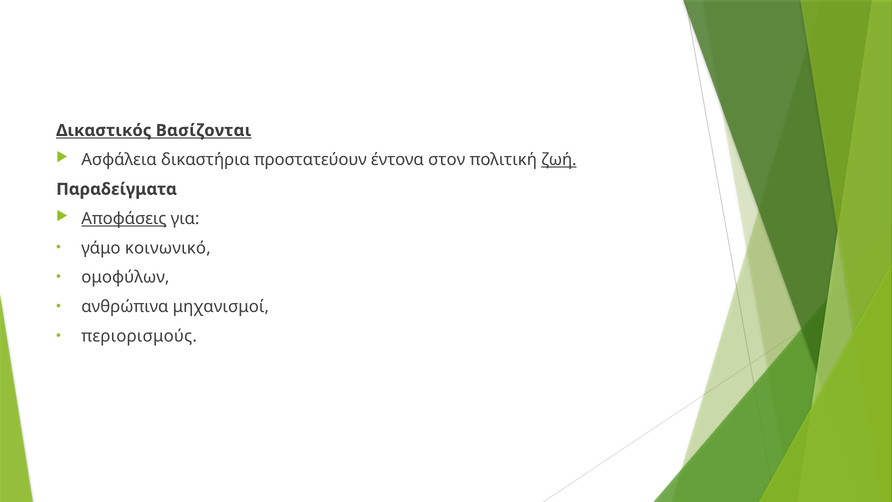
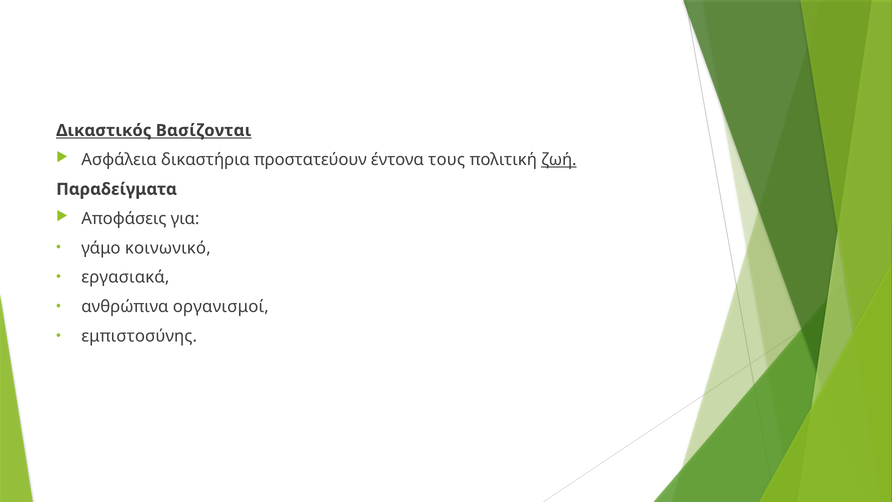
στον: στον -> τους
Αποφάσεις underline: present -> none
ομοφύλων: ομοφύλων -> εργασιακά
μηχανισμοί: μηχανισμοί -> οργανισμοί
περιορισμούς: περιορισμούς -> εμπιστοσύνης
